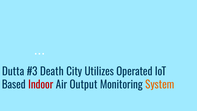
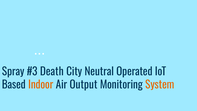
Dutta: Dutta -> Spray
Utilizes: Utilizes -> Neutral
Indoor colour: red -> orange
